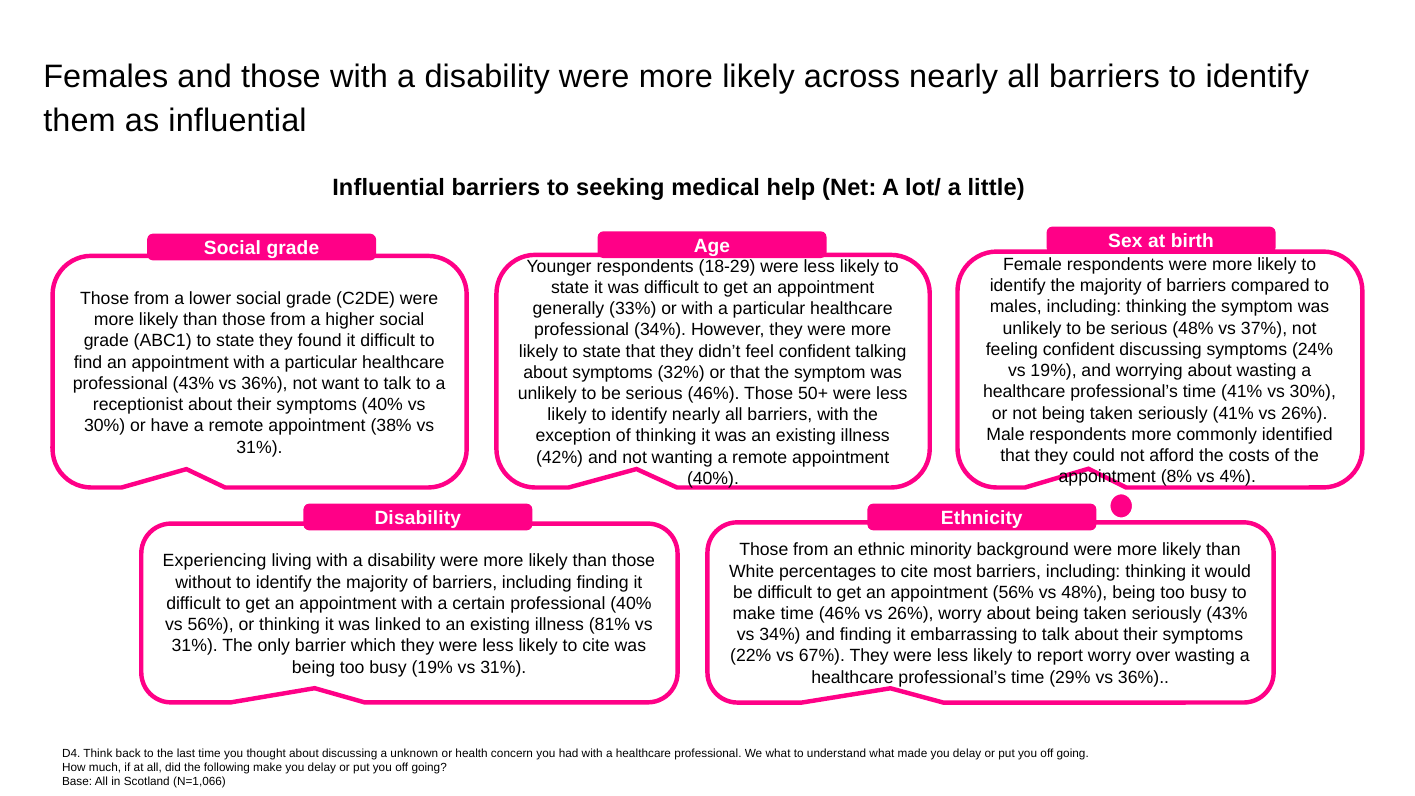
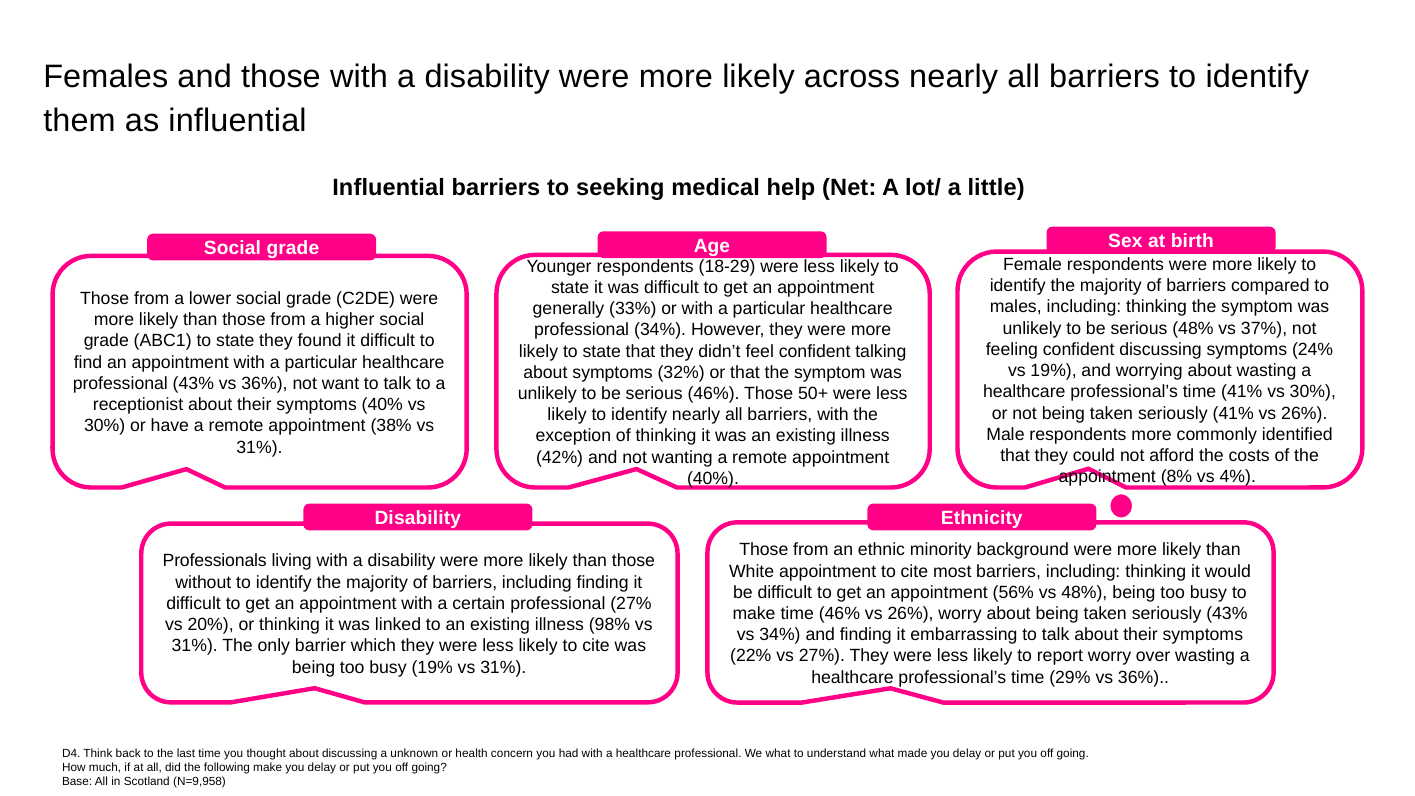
Experiencing: Experiencing -> Professionals
White percentages: percentages -> appointment
professional 40%: 40% -> 27%
vs 56%: 56% -> 20%
81%: 81% -> 98%
vs 67%: 67% -> 27%
N=1,066: N=1,066 -> N=9,958
